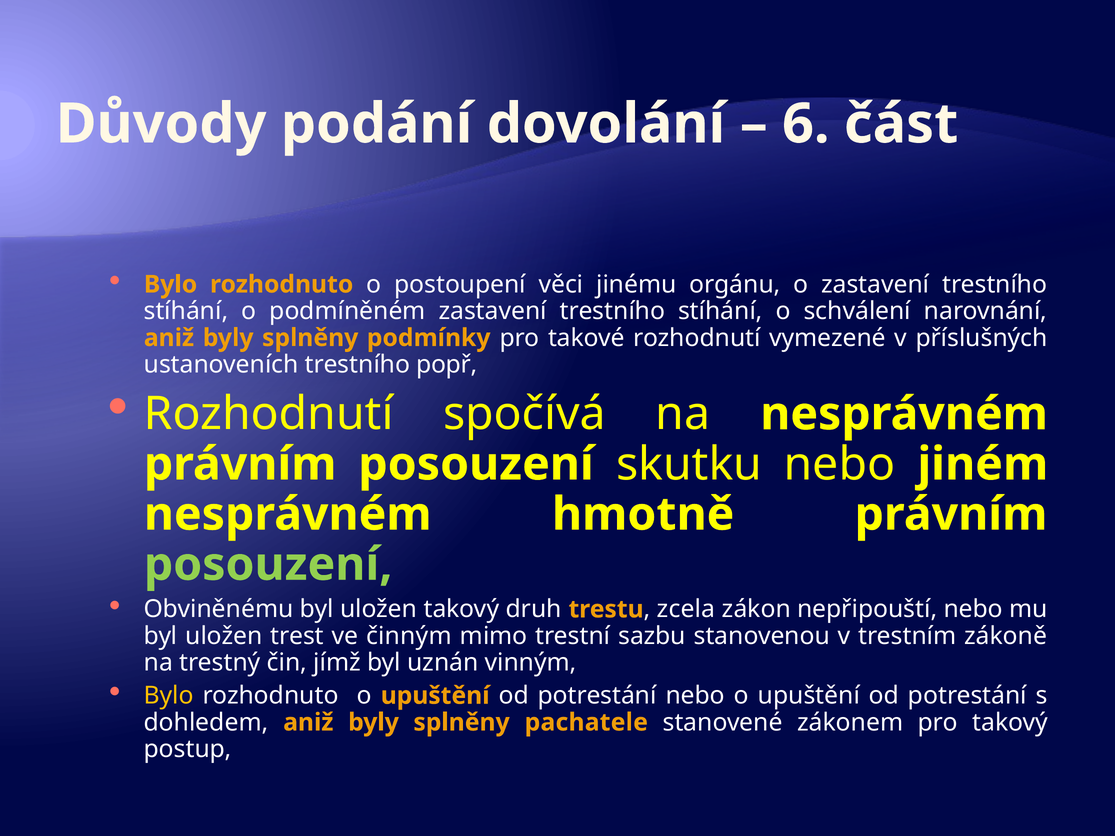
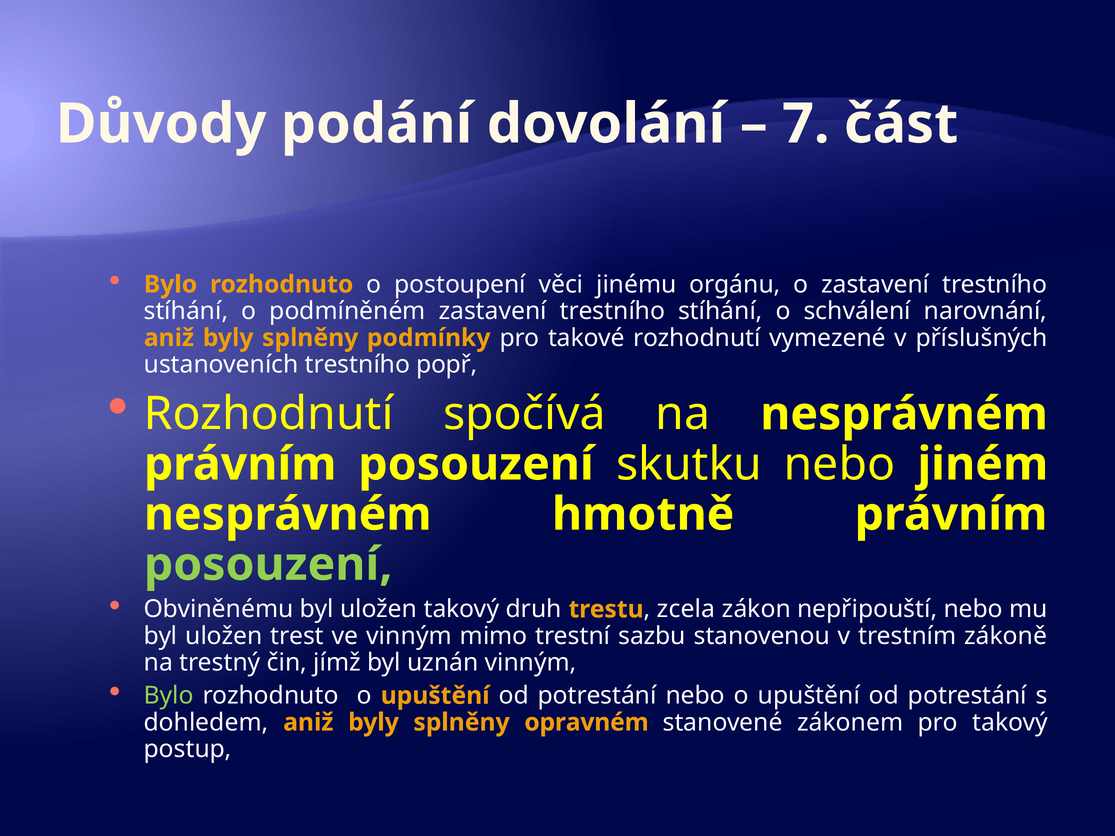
6: 6 -> 7
ve činným: činným -> vinným
Bylo at (169, 696) colour: yellow -> light green
pachatele: pachatele -> opravném
